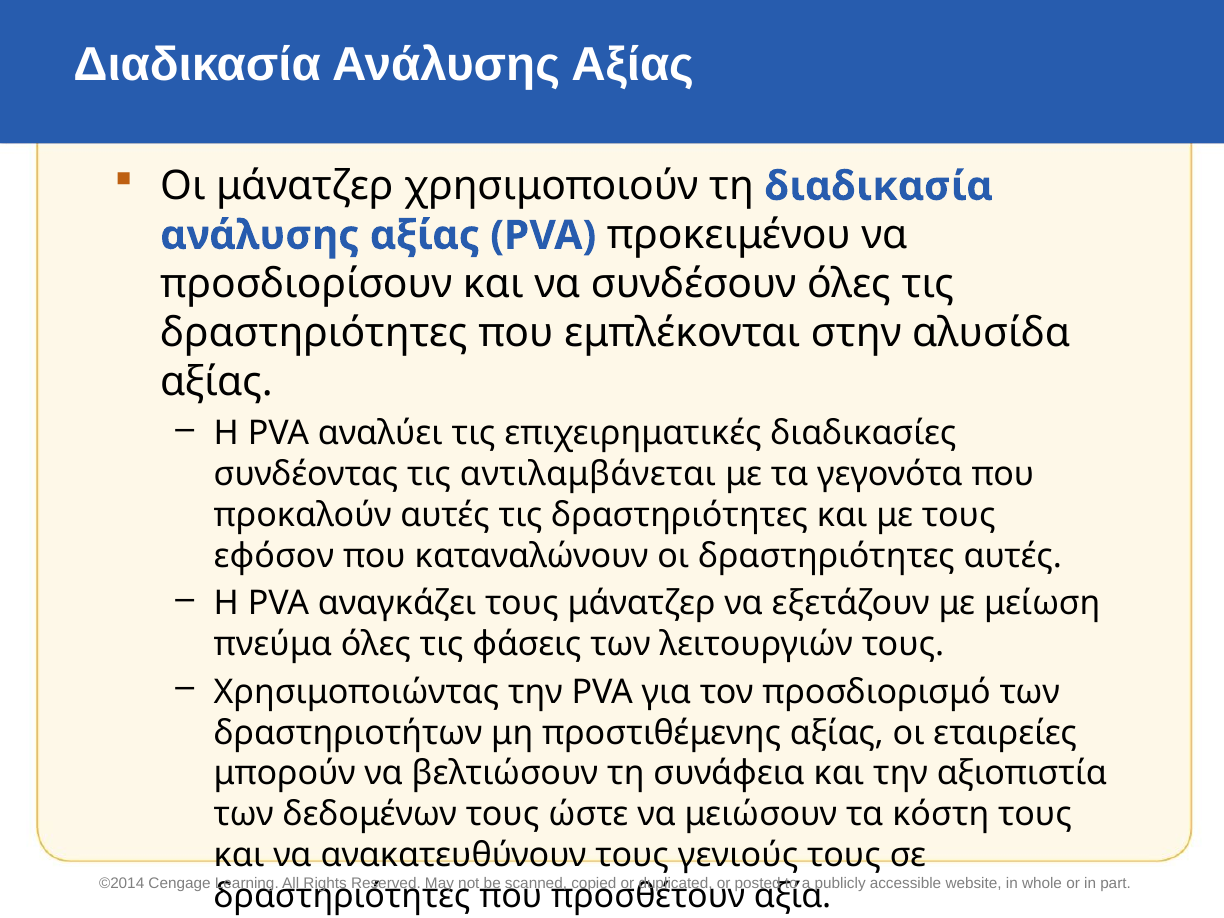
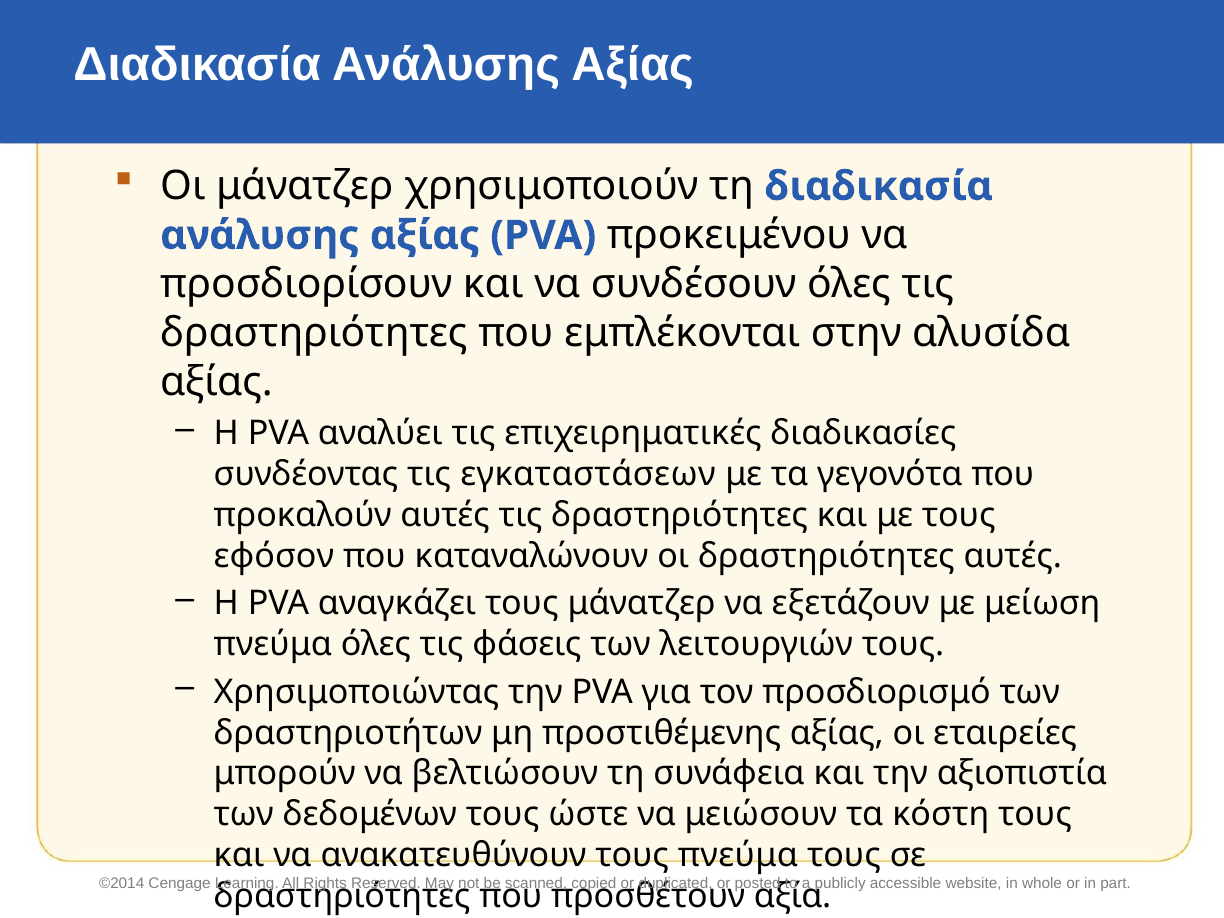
αντιλαμβάνεται: αντιλαμβάνεται -> εγκαταστάσεων
τους γενιούς: γενιούς -> πνεύμα
